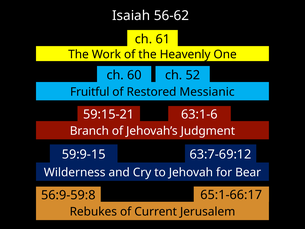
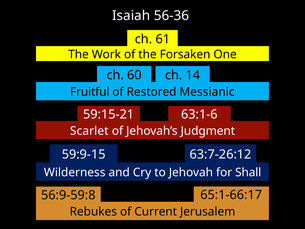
56-62: 56-62 -> 56-36
Heavenly: Heavenly -> Forsaken
52: 52 -> 14
Branch: Branch -> Scarlet
63:7-69:12: 63:7-69:12 -> 63:7-26:12
Bear: Bear -> Shall
